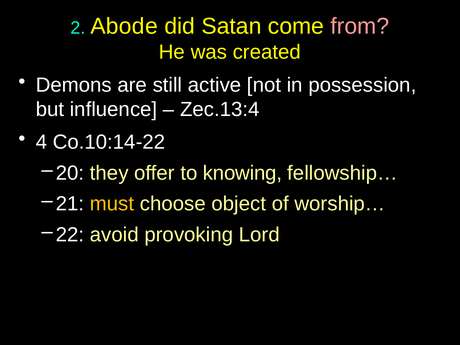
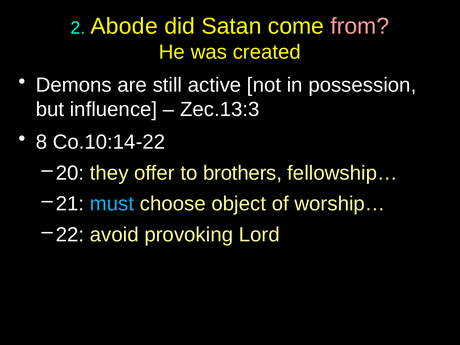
Zec.13:4: Zec.13:4 -> Zec.13:3
4: 4 -> 8
knowing: knowing -> brothers
must colour: yellow -> light blue
